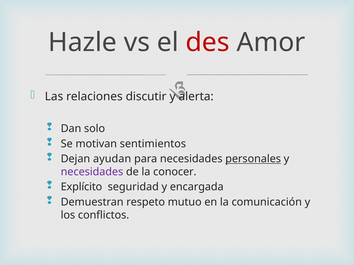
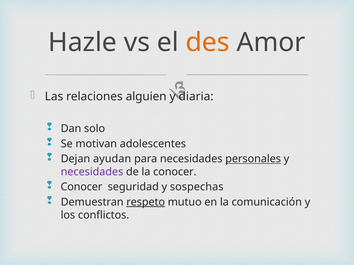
des colour: red -> orange
discutir: discutir -> alguien
alerta: alerta -> diaria
sentimientos: sentimientos -> adolescentes
Explícito at (81, 187): Explícito -> Conocer
encargada: encargada -> sospechas
respeto underline: none -> present
